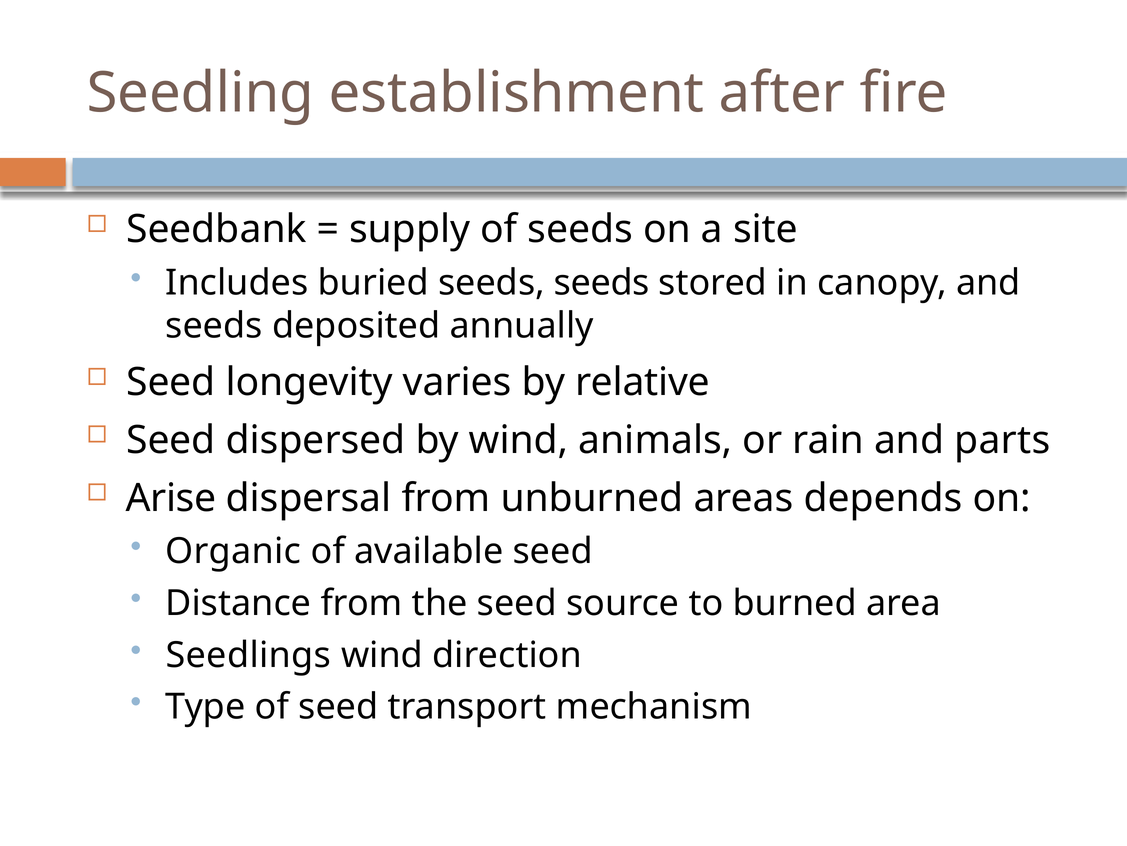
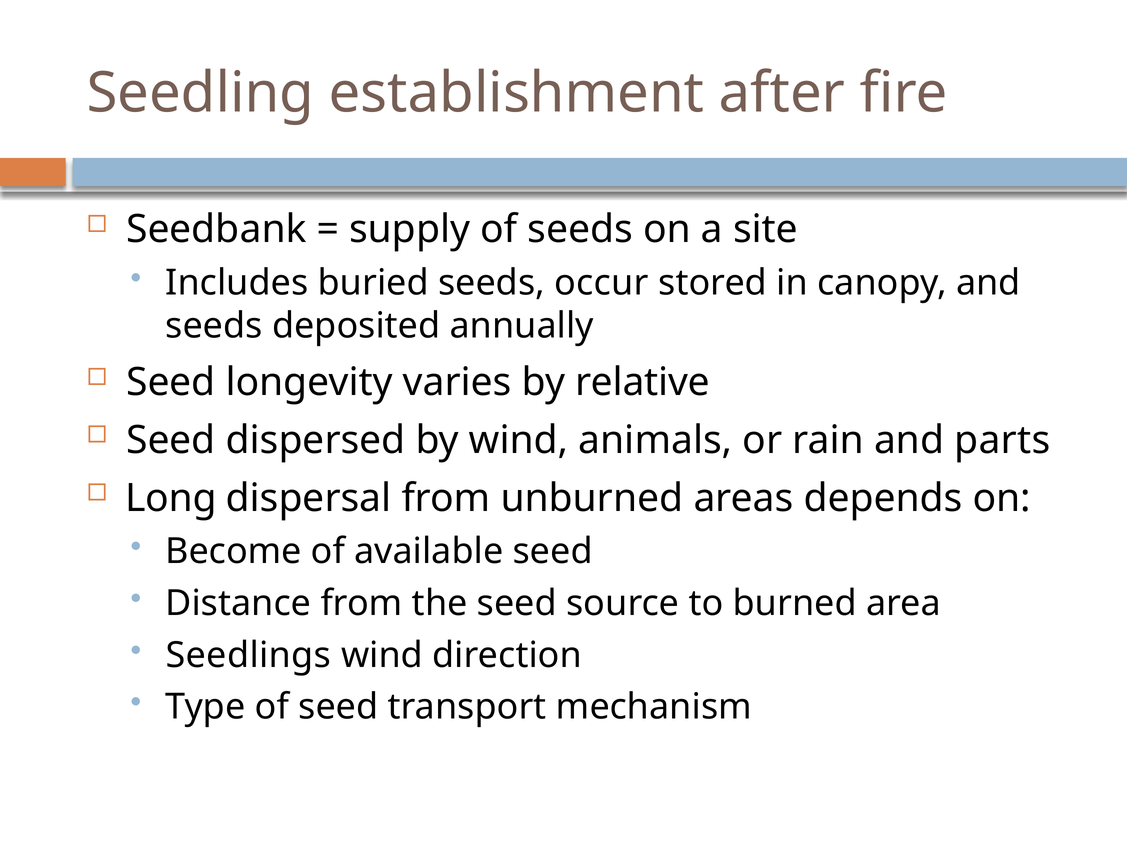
seeds seeds: seeds -> occur
Arise: Arise -> Long
Organic: Organic -> Become
